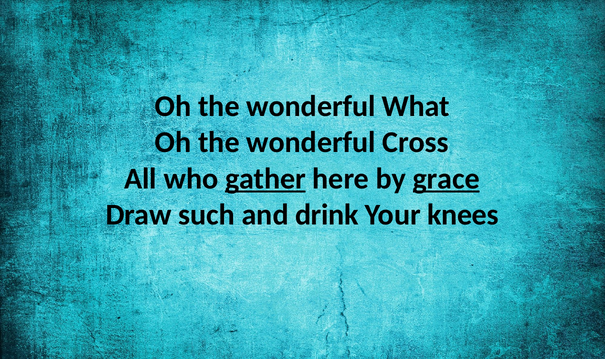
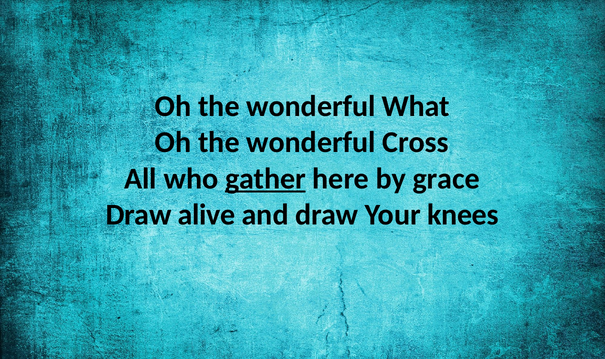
grace underline: present -> none
such: such -> alive
and drink: drink -> draw
